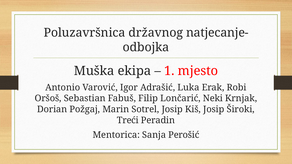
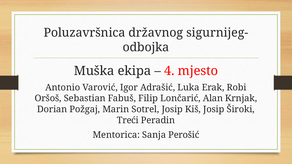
natjecanje-: natjecanje- -> sigurnijeg-
1: 1 -> 4
Neki: Neki -> Alan
